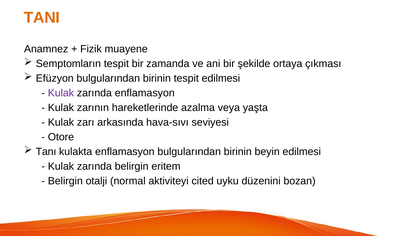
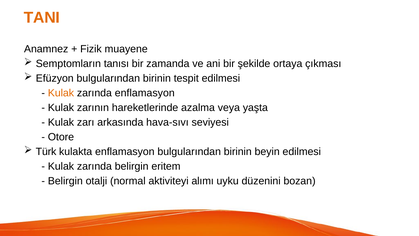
Semptomların tespit: tespit -> tanısı
Kulak at (61, 93) colour: purple -> orange
Tanı: Tanı -> Türk
cited: cited -> alımı
